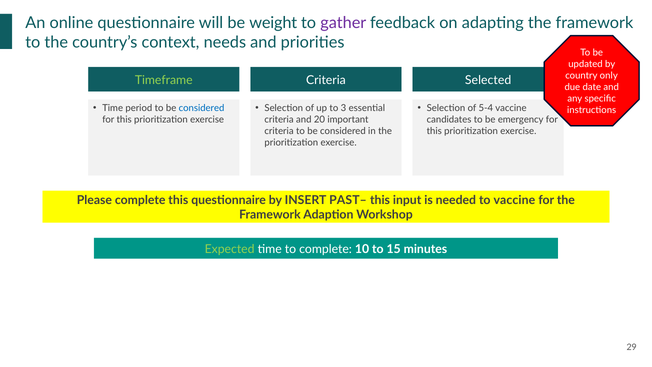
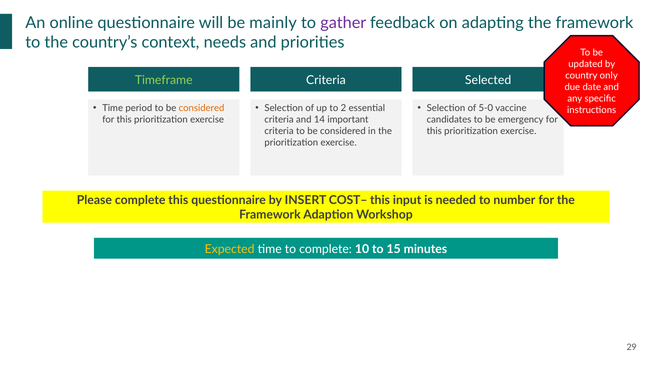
weight: weight -> mainly
considered at (202, 108) colour: blue -> orange
3: 3 -> 2
5-4: 5-4 -> 5-0
20: 20 -> 14
PAST–: PAST– -> COST–
to vaccine: vaccine -> number
Expected colour: light green -> yellow
